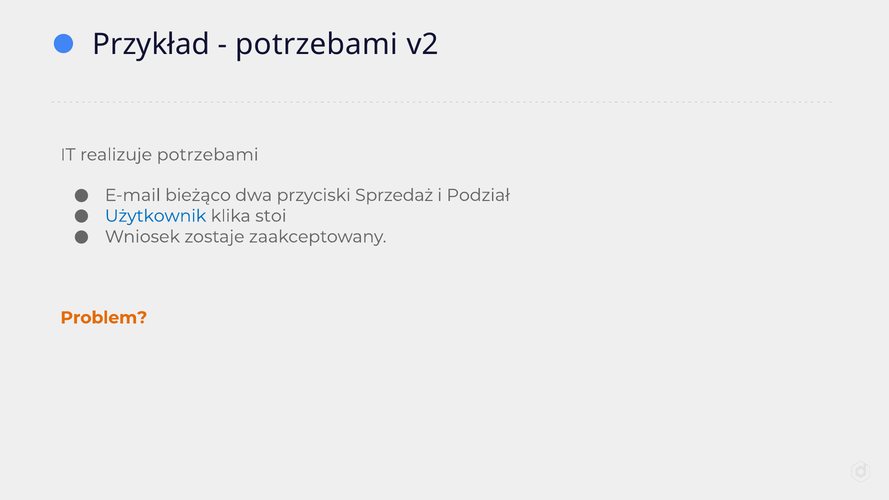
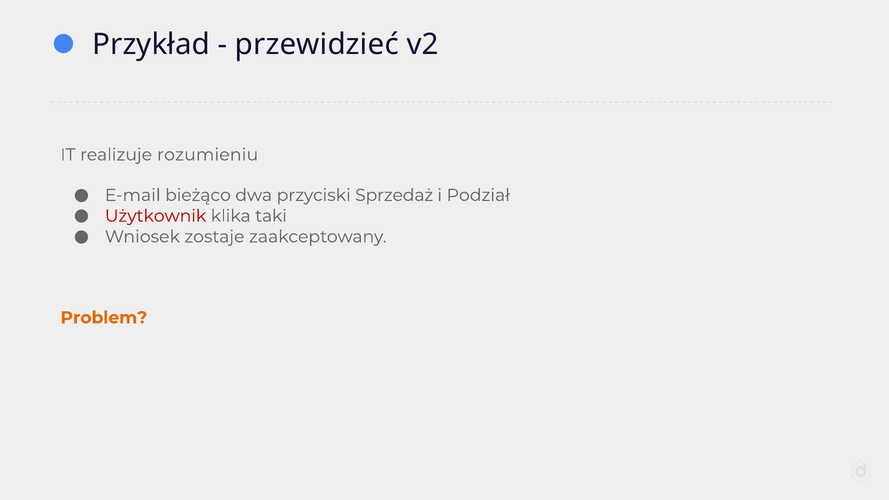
potrzebami at (317, 44): potrzebami -> przewidzieć
realizuje potrzebami: potrzebami -> rozumieniu
Użytkownik colour: blue -> red
stoi: stoi -> taki
